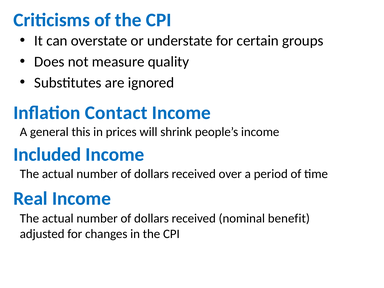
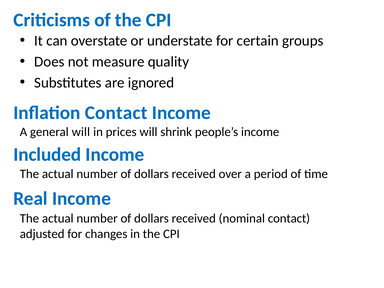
general this: this -> will
nominal benefit: benefit -> contact
